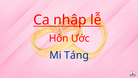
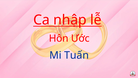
Táng: Táng -> Tuấn
